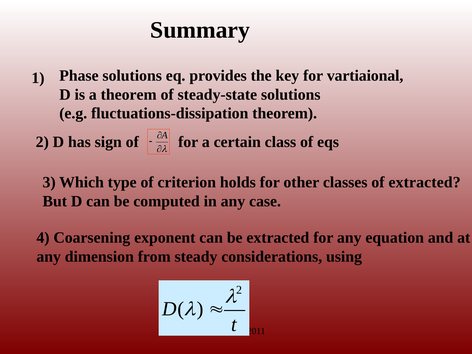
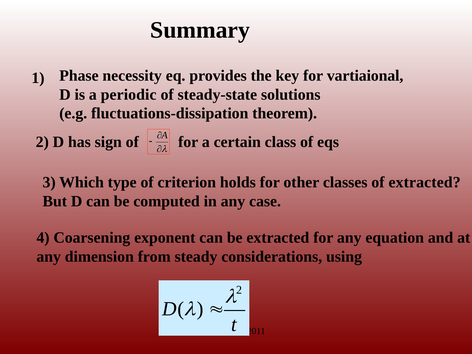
Phase solutions: solutions -> necessity
a theorem: theorem -> periodic
